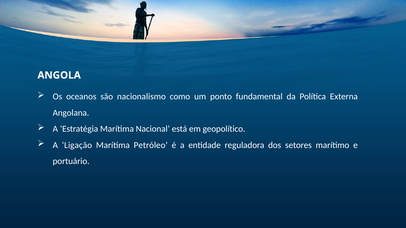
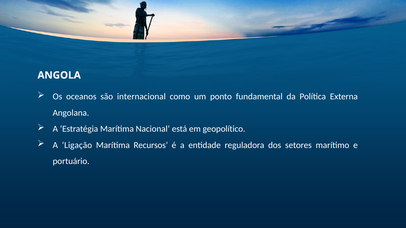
nacionalismo: nacionalismo -> internacional
Petróleo: Petróleo -> Recursos
